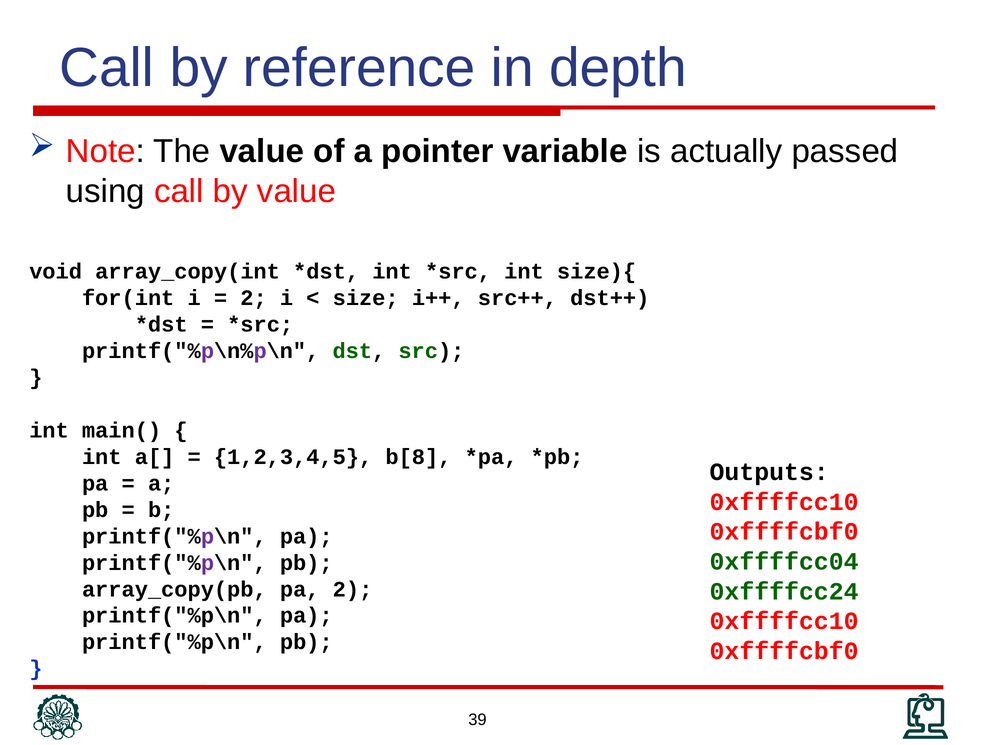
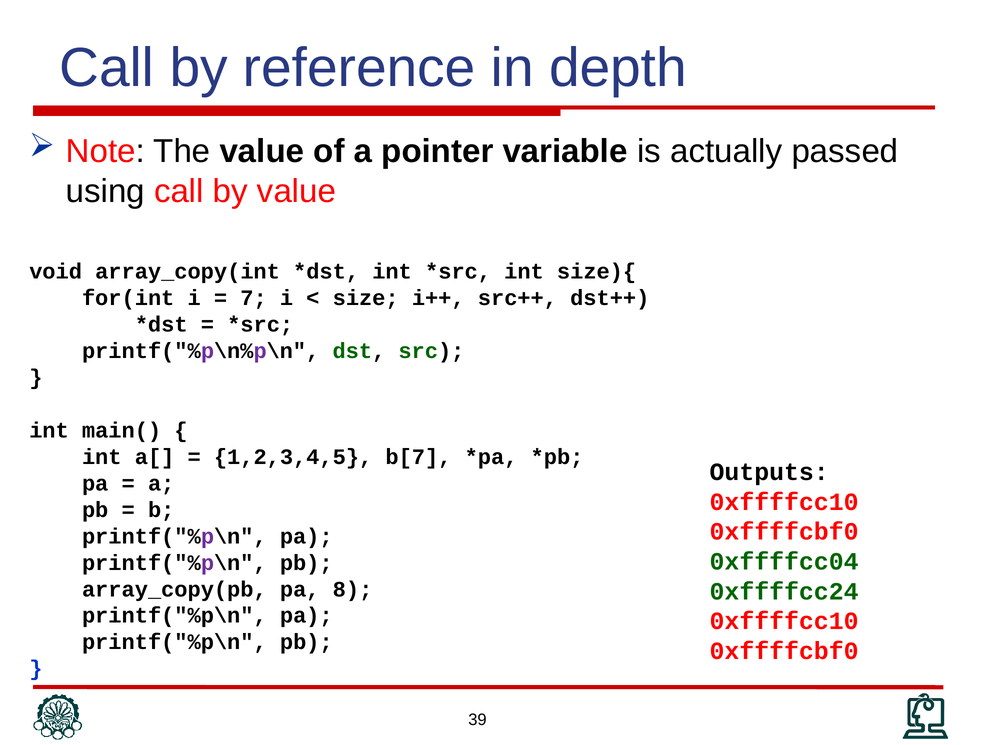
2 at (254, 298): 2 -> 7
b[8: b[8 -> b[7
pa 2: 2 -> 8
